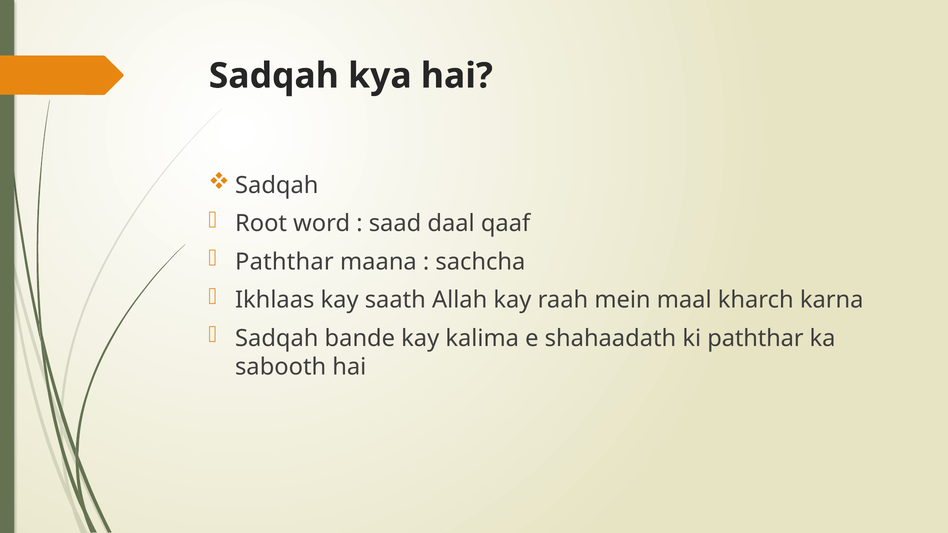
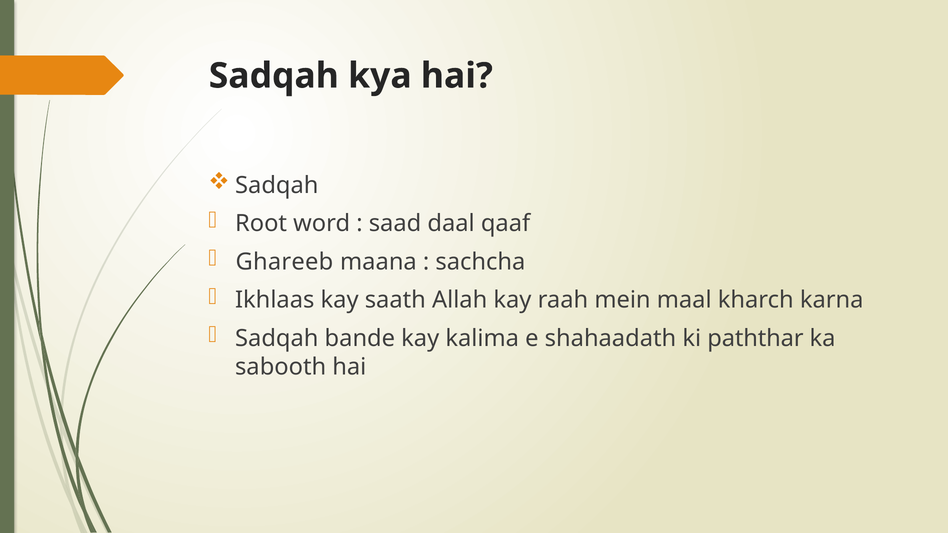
Paththar at (284, 262): Paththar -> Ghareeb
